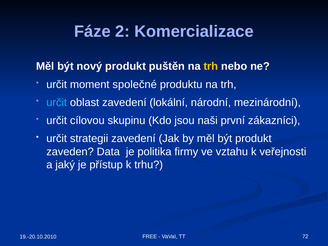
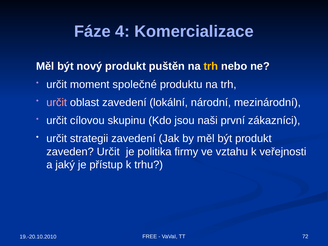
2: 2 -> 4
určit at (57, 102) colour: light blue -> pink
zaveden Data: Data -> Určit
